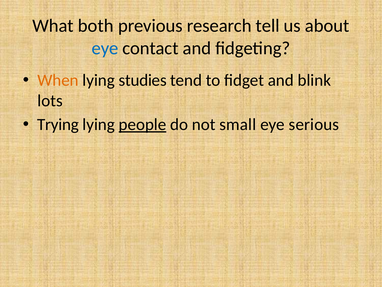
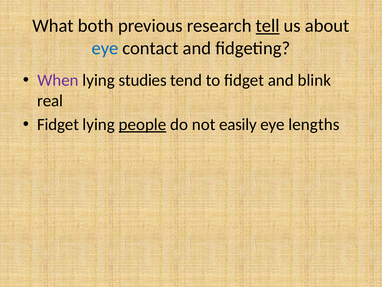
tell underline: none -> present
When colour: orange -> purple
lots: lots -> real
Trying at (58, 124): Trying -> Fidget
small: small -> easily
serious: serious -> lengths
